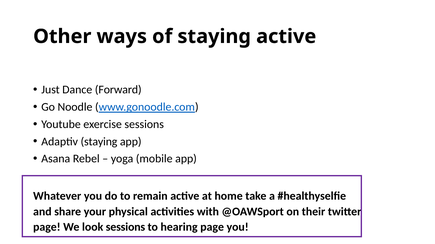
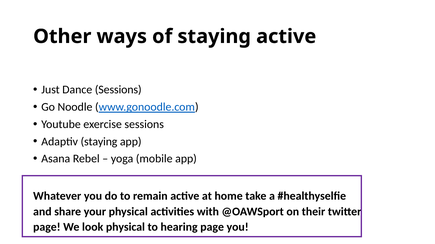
Dance Forward: Forward -> Sessions
look sessions: sessions -> physical
